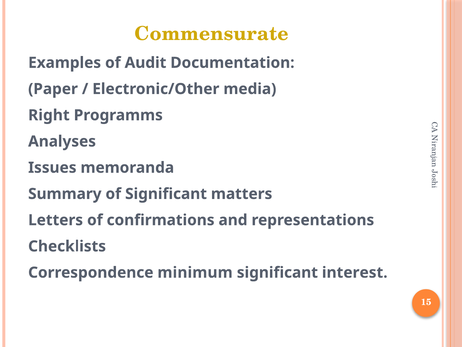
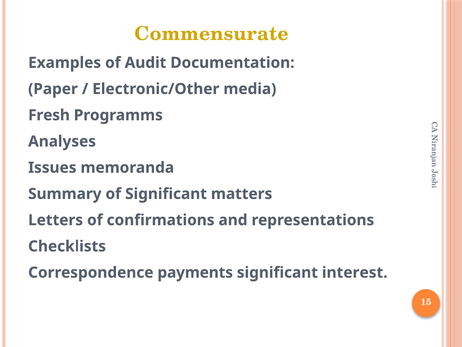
Right: Right -> Fresh
minimum: minimum -> payments
